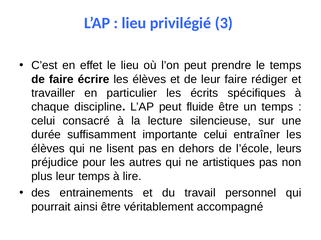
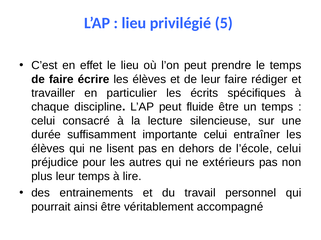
3: 3 -> 5
l’école leurs: leurs -> celui
artistiques: artistiques -> extérieurs
